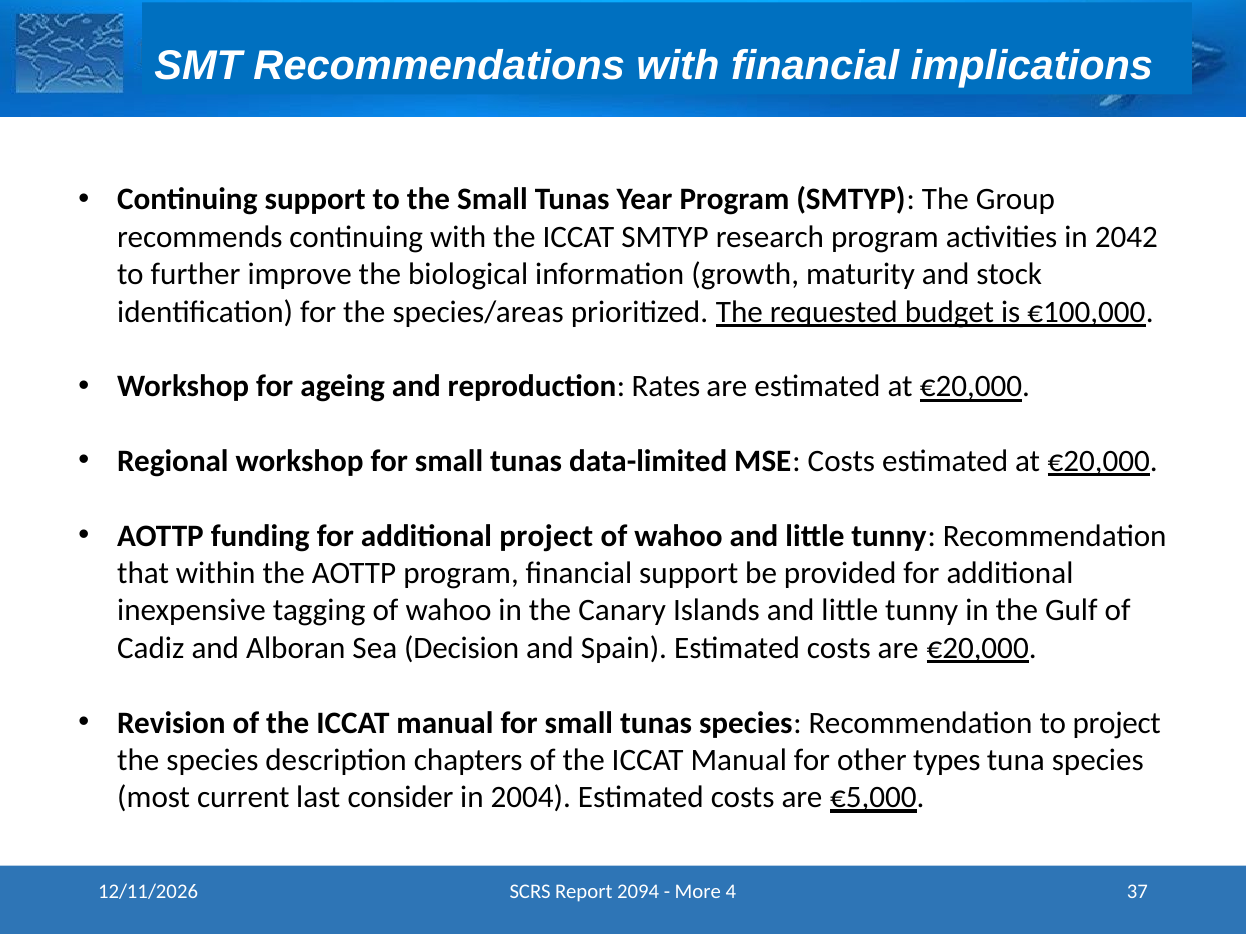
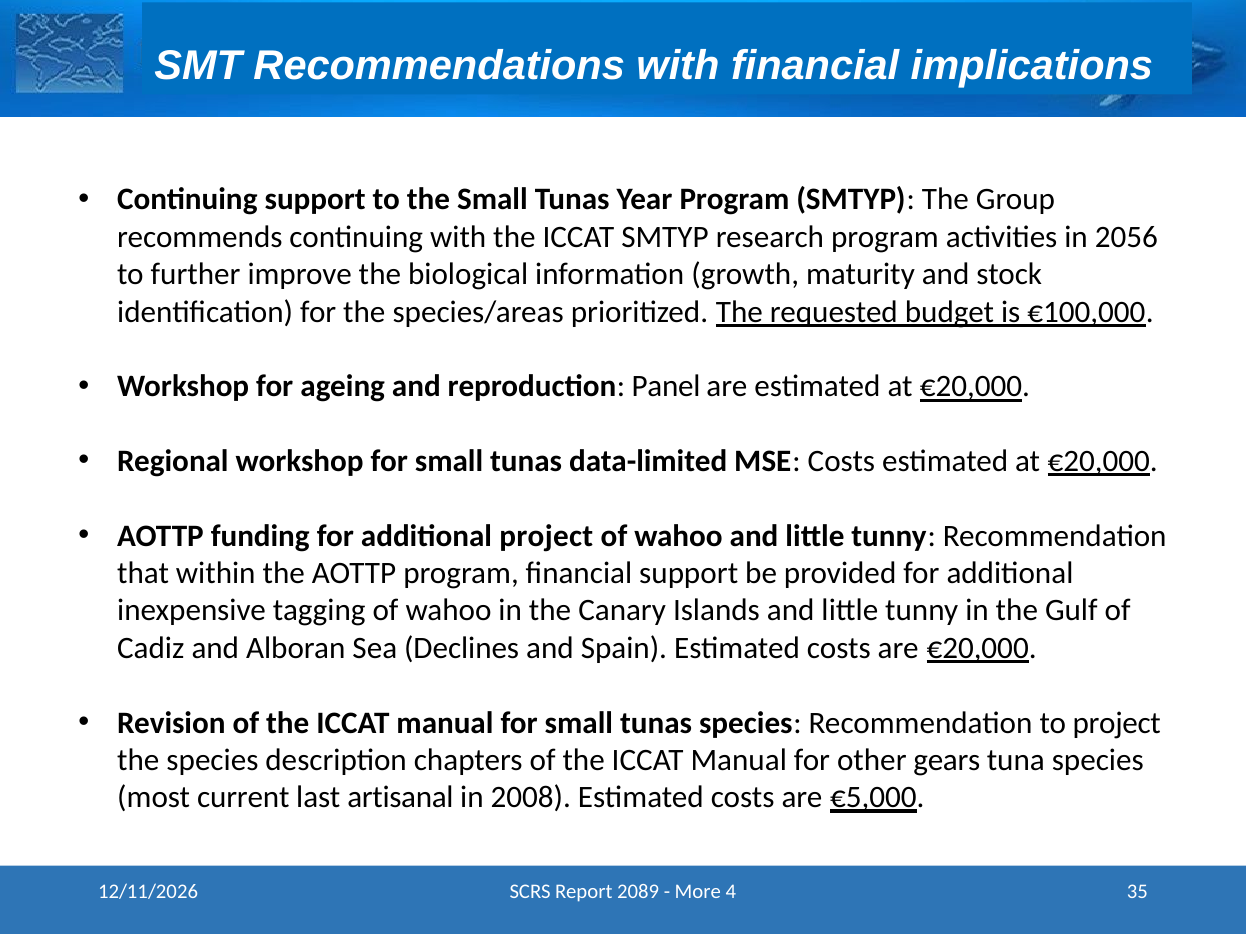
2042: 2042 -> 2056
Rates: Rates -> Panel
Decision: Decision -> Declines
types: types -> gears
consider: consider -> artisanal
2004: 2004 -> 2008
2094: 2094 -> 2089
37: 37 -> 35
